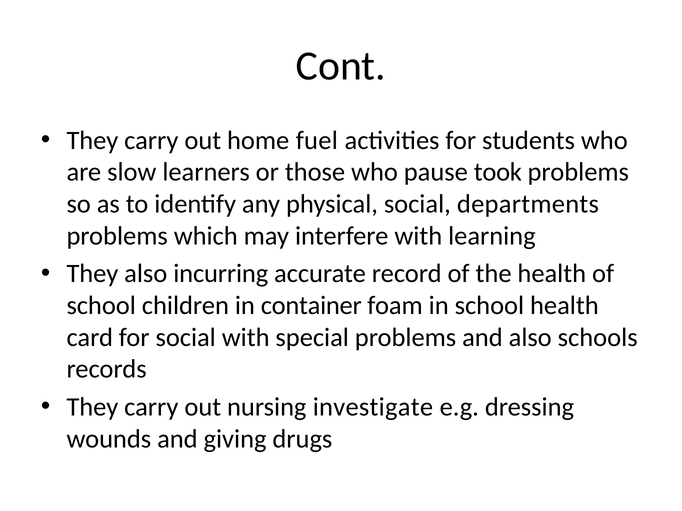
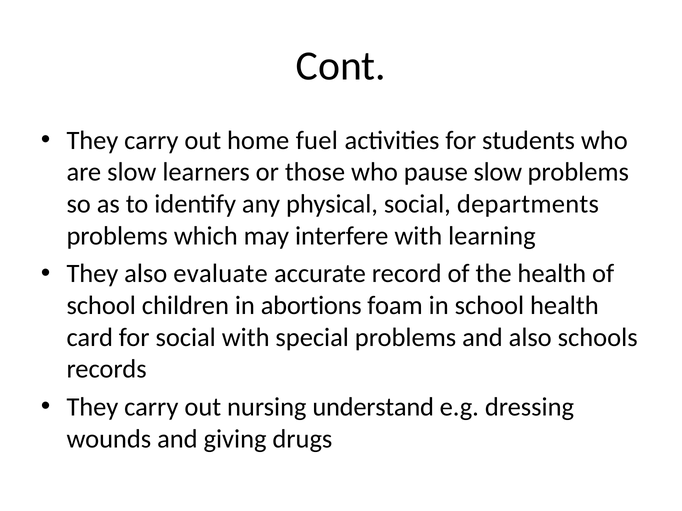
pause took: took -> slow
incurring: incurring -> evaluate
container: container -> abortions
investigate: investigate -> understand
